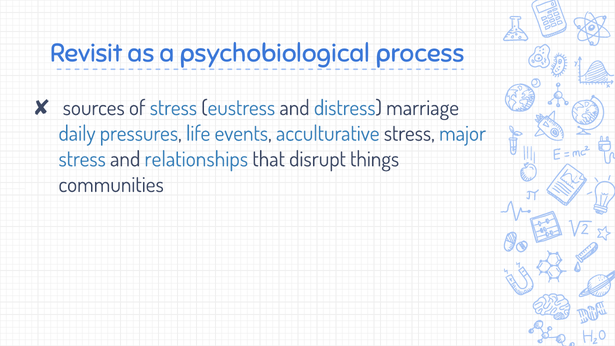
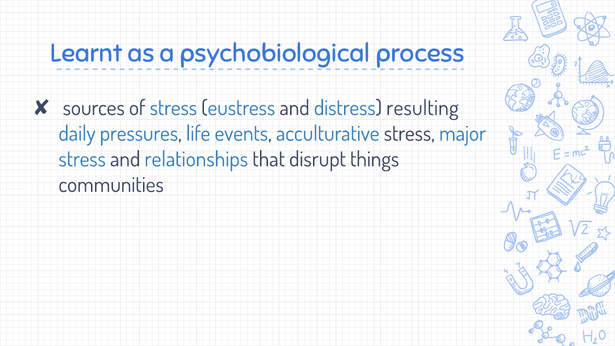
Revisit: Revisit -> Learnt
marriage: marriage -> resulting
